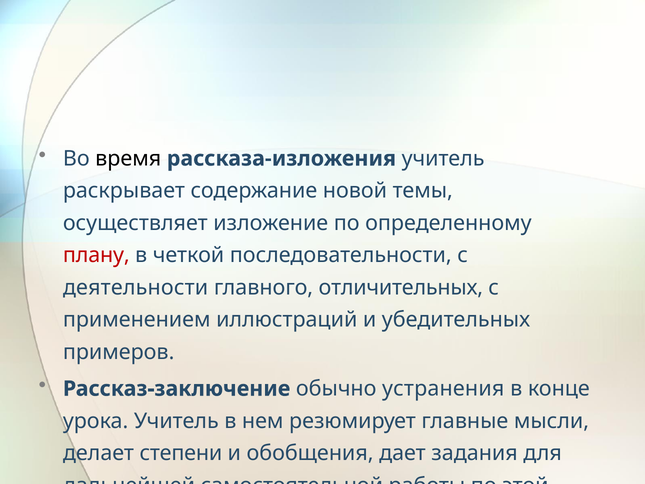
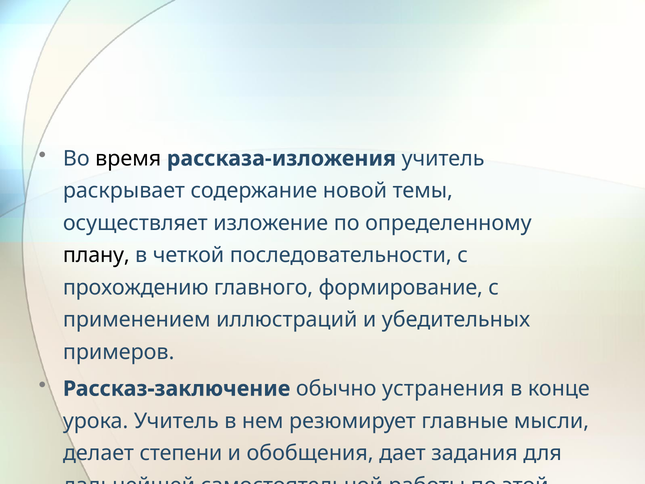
плану colour: red -> black
деятельности: деятельности -> прохождению
отличительных: отличительных -> формирование
